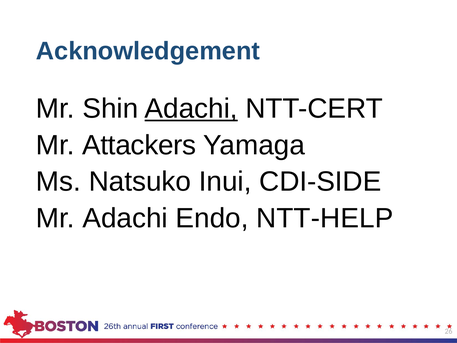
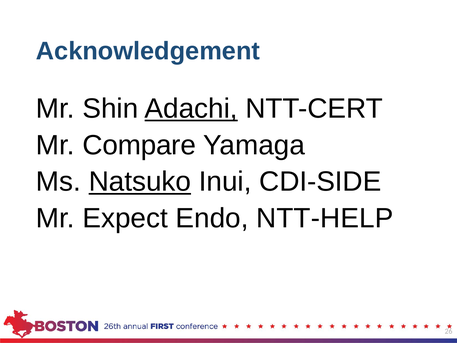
Attackers: Attackers -> Compare
Natsuko underline: none -> present
Mr Adachi: Adachi -> Expect
